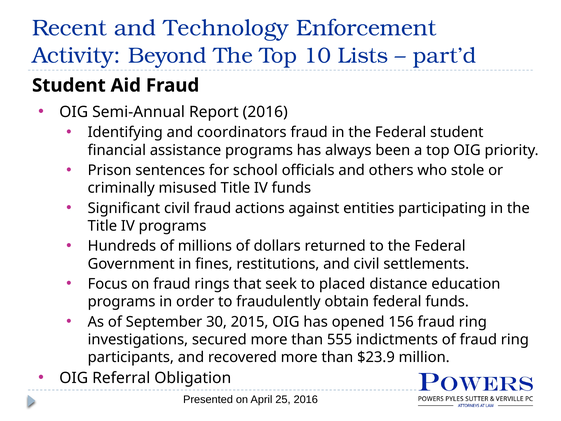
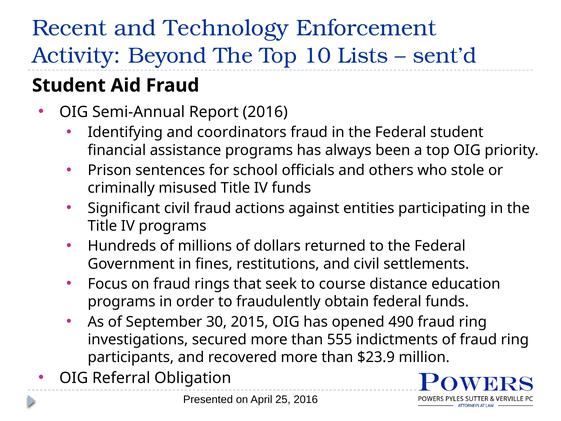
part’d: part’d -> sent’d
placed: placed -> course
156: 156 -> 490
